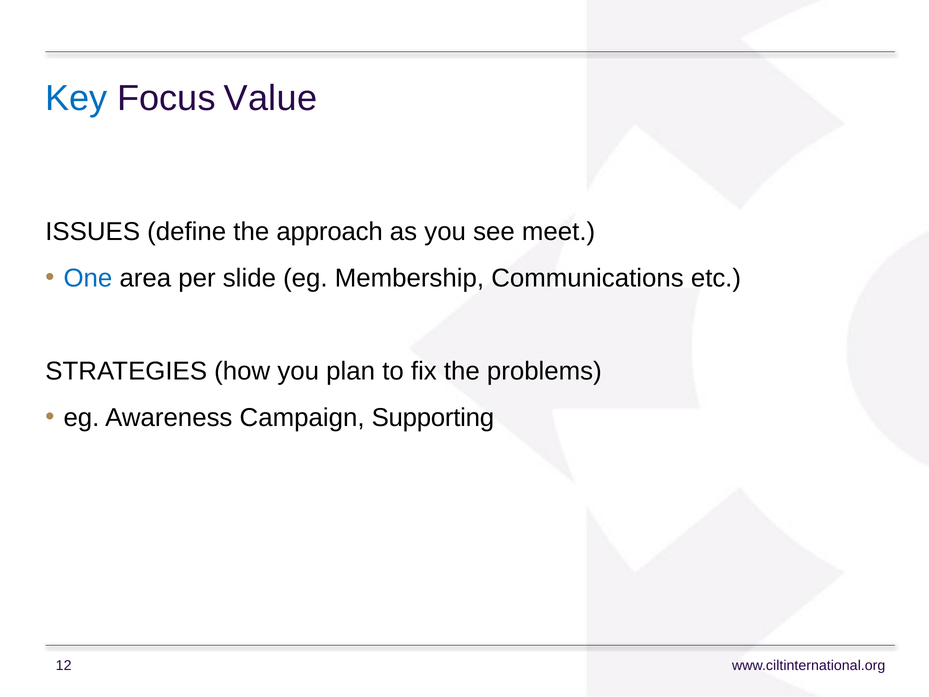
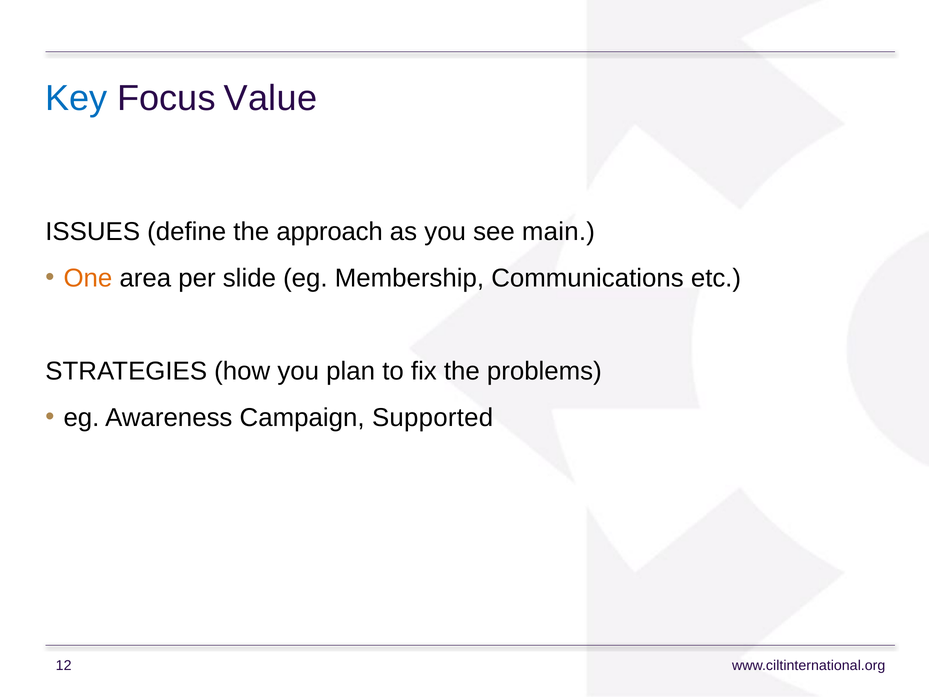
meet: meet -> main
One colour: blue -> orange
Supporting: Supporting -> Supported
